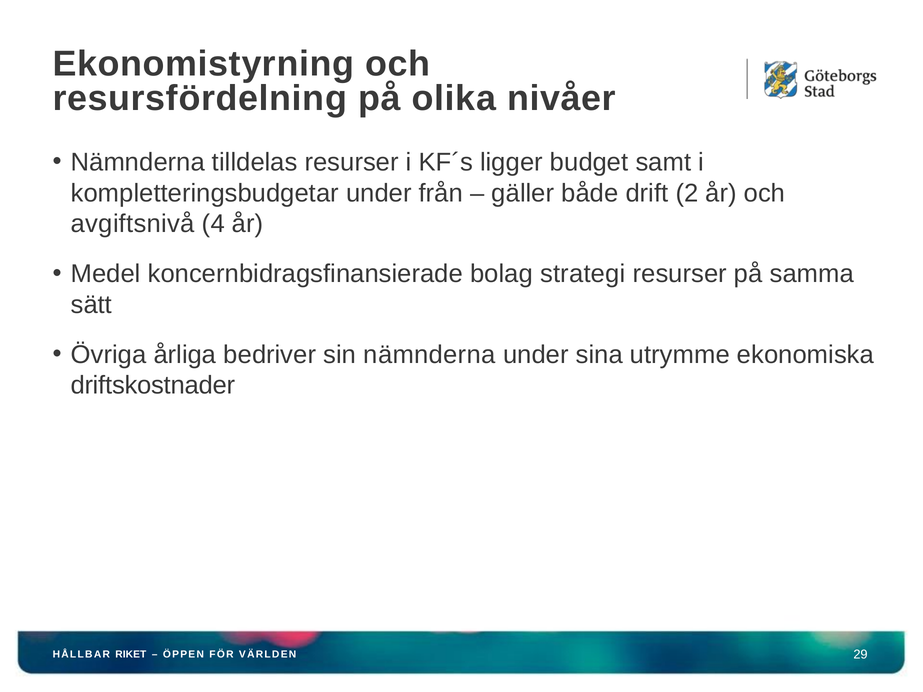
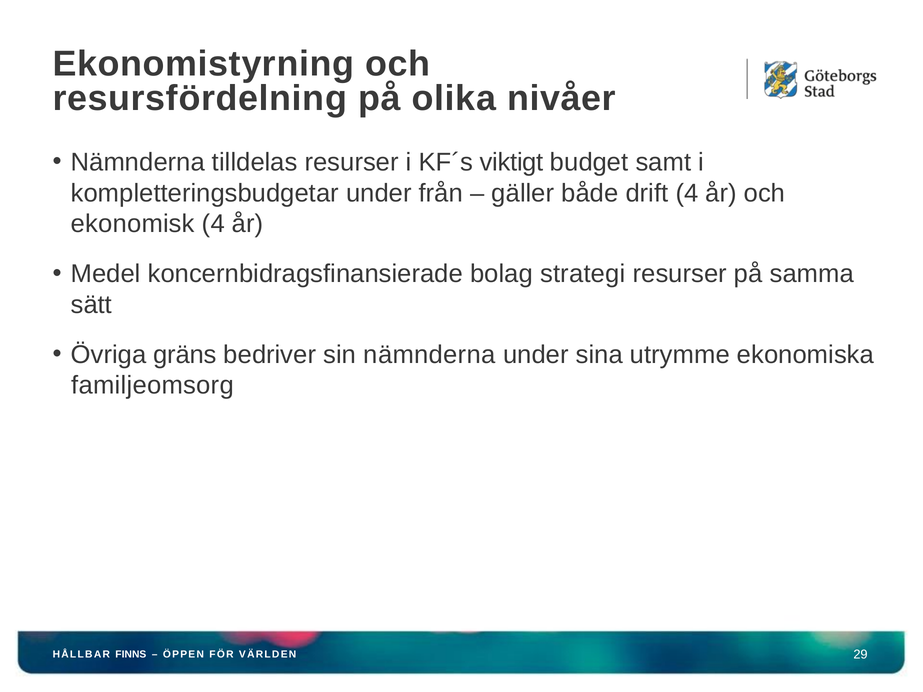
ligger: ligger -> viktigt
drift 2: 2 -> 4
avgiftsnivå: avgiftsnivå -> ekonomisk
årliga: årliga -> gräns
driftskostnader: driftskostnader -> familjeomsorg
RIKET: RIKET -> FINNS
